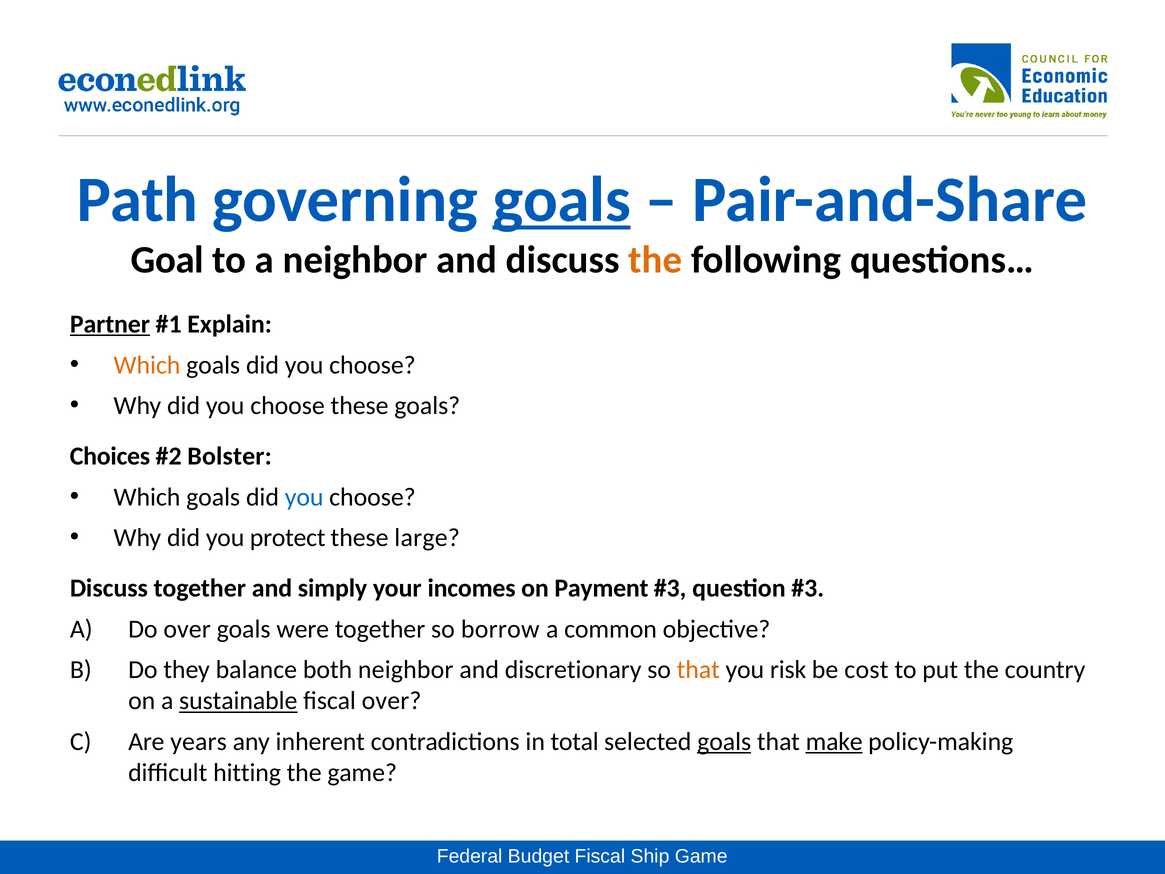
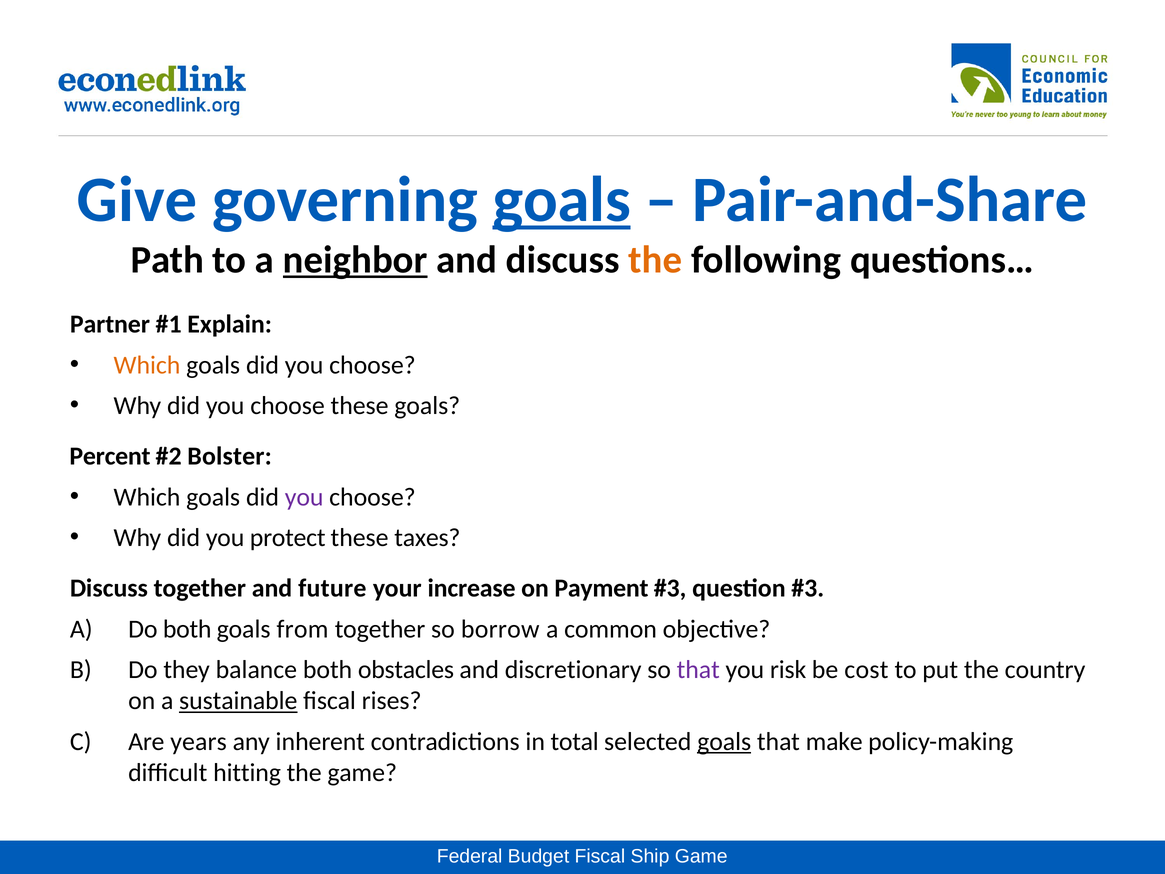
Path: Path -> Give
Goal: Goal -> Path
neighbor at (355, 260) underline: none -> present
Partner underline: present -> none
Choices: Choices -> Percent
you at (304, 497) colour: blue -> purple
large: large -> taxes
simply: simply -> future
incomes: incomes -> increase
Do over: over -> both
were: were -> from
both neighbor: neighbor -> obstacles
that at (698, 670) colour: orange -> purple
fiscal over: over -> rises
make underline: present -> none
